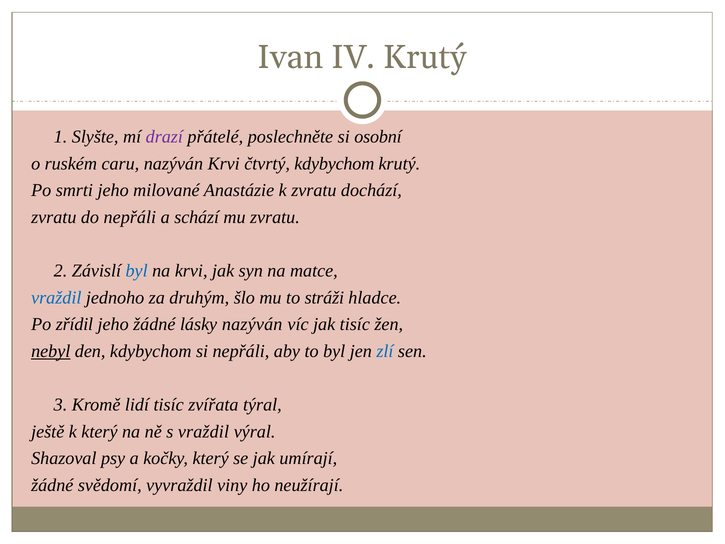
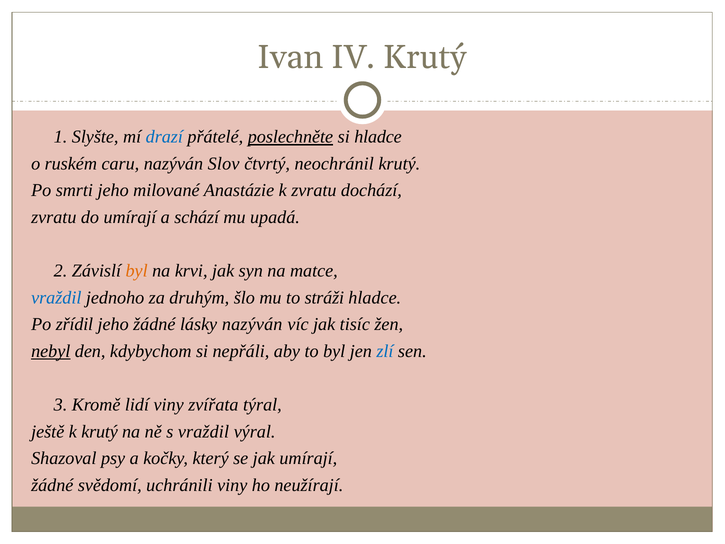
drazí colour: purple -> blue
poslechněte underline: none -> present
si osobní: osobní -> hladce
nazýván Krvi: Krvi -> Slov
čtvrtý kdybychom: kdybychom -> neochránil
do nepřáli: nepřáli -> umírají
mu zvratu: zvratu -> upadá
byl at (137, 271) colour: blue -> orange
lidí tisíc: tisíc -> viny
k který: který -> krutý
vyvraždil: vyvraždil -> uchránili
